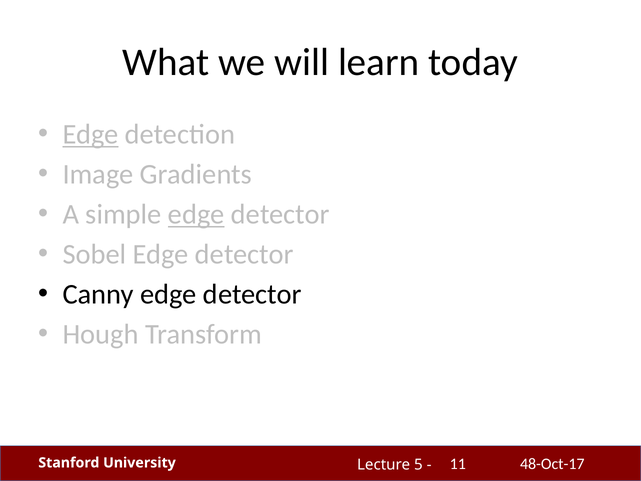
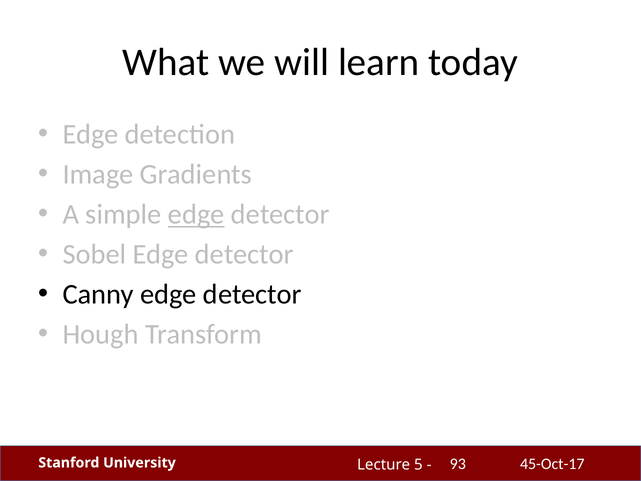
Edge at (90, 134) underline: present -> none
48-Oct-17: 48-Oct-17 -> 45-Oct-17
11: 11 -> 93
